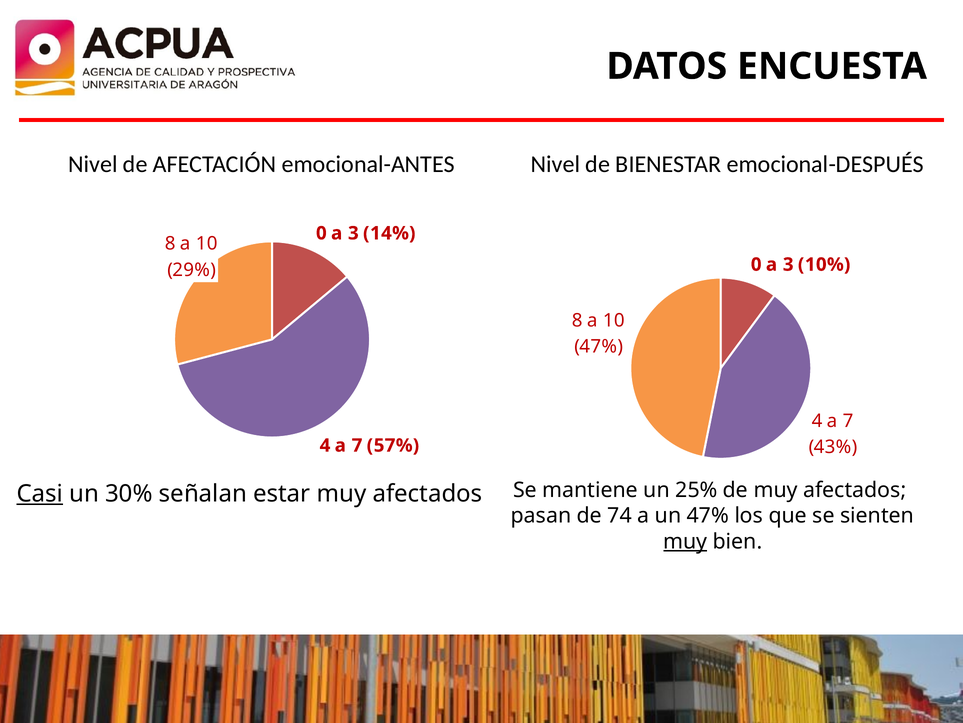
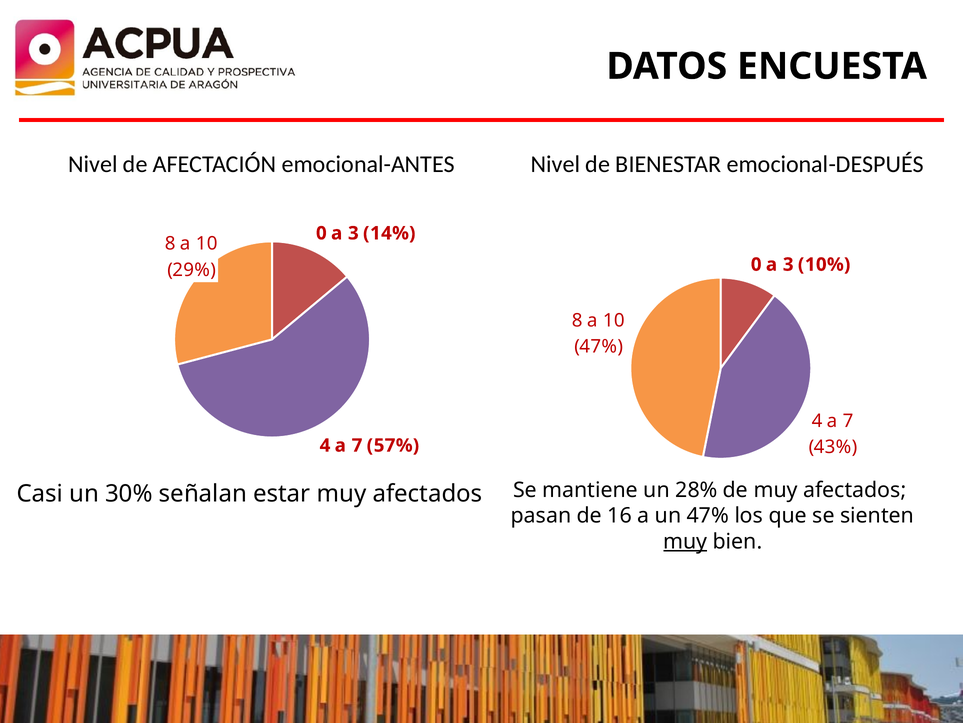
Casi underline: present -> none
25%: 25% -> 28%
74: 74 -> 16
